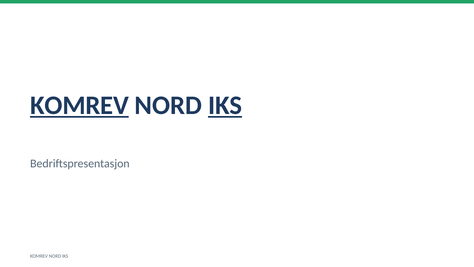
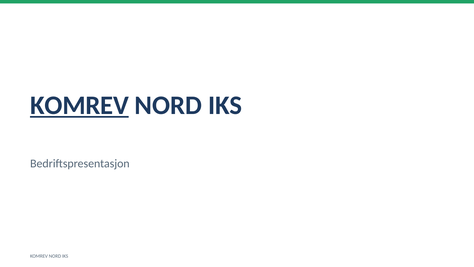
IKS at (225, 105) underline: present -> none
